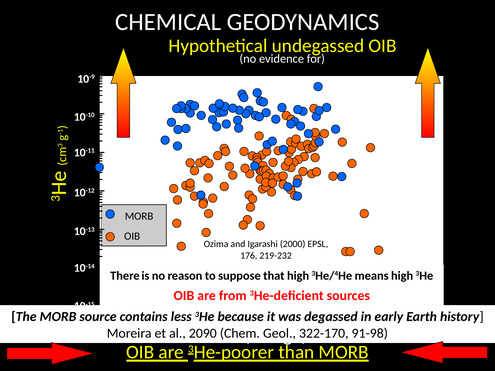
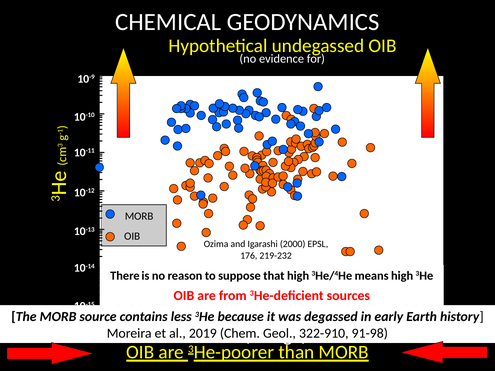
2090: 2090 -> 2019
322-170: 322-170 -> 322-910
